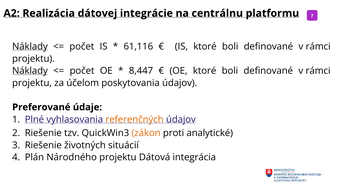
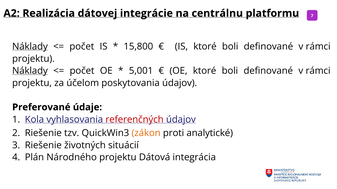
61,116: 61,116 -> 15,800
8,447: 8,447 -> 5,001
Plné: Plné -> Kola
referenčných colour: orange -> red
